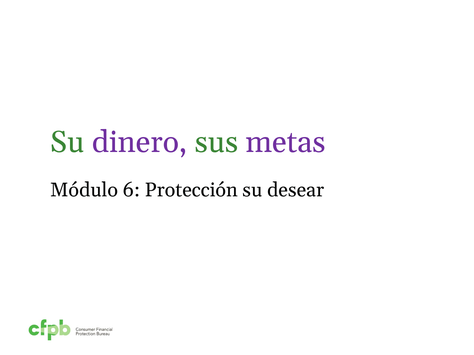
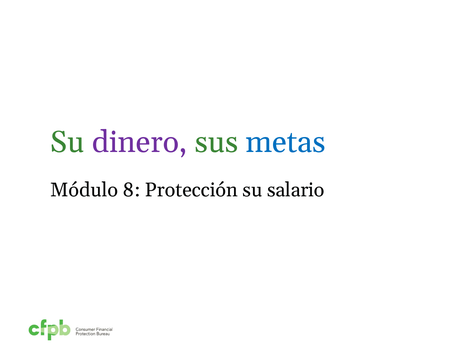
metas colour: purple -> blue
6: 6 -> 8
desear: desear -> salario
